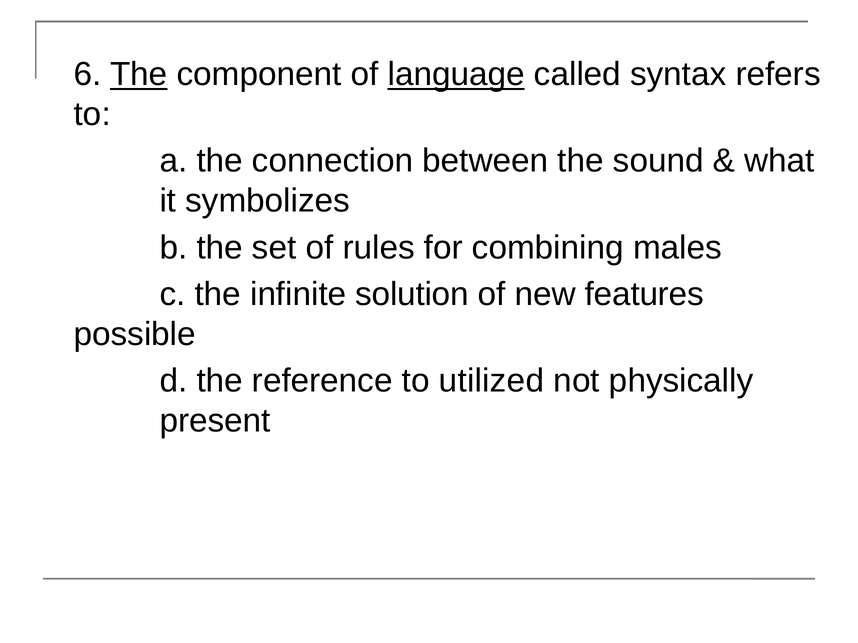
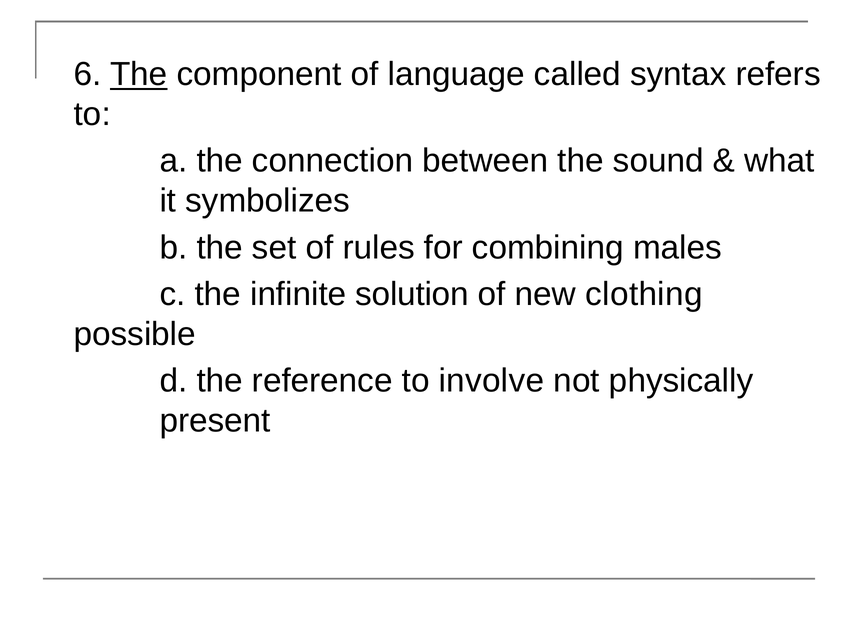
language underline: present -> none
features: features -> clothing
utilized: utilized -> involve
